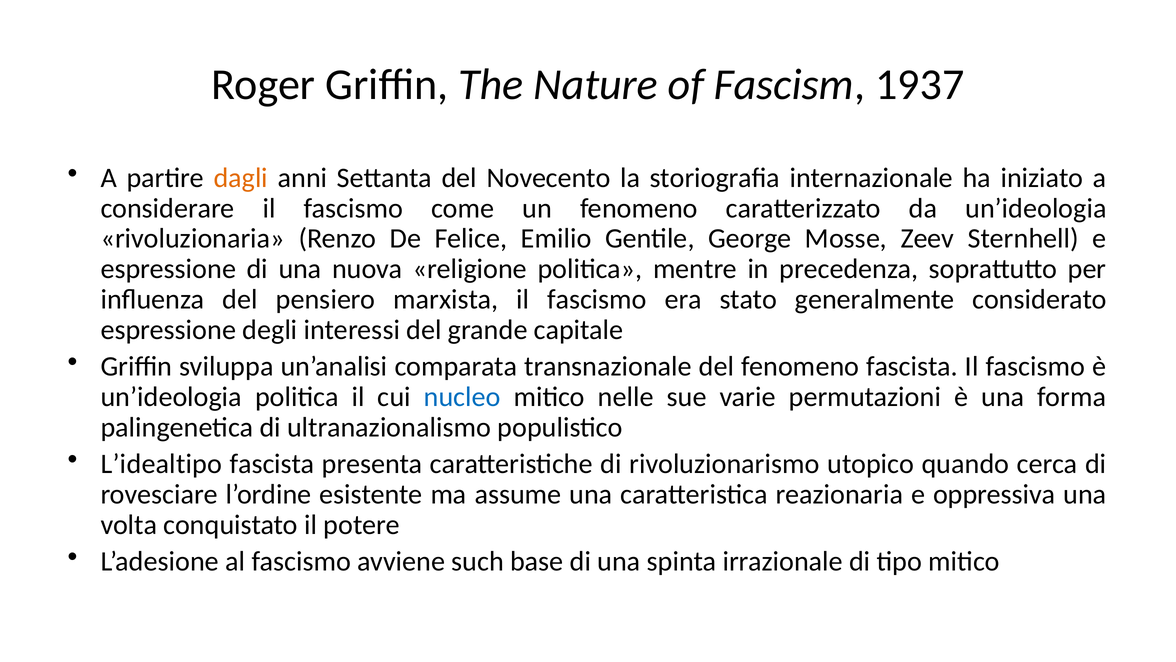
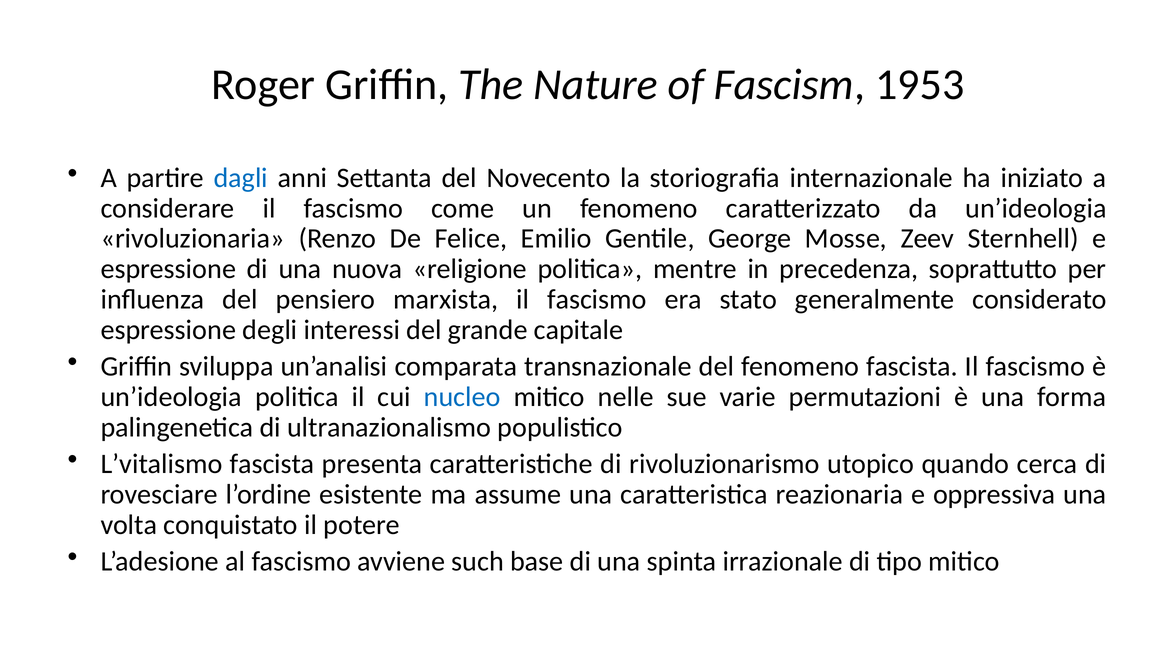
1937: 1937 -> 1953
dagli colour: orange -> blue
L’idealtipo: L’idealtipo -> L’vitalismo
